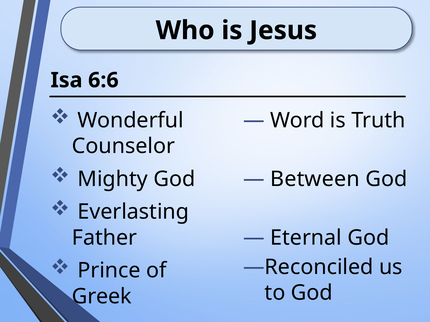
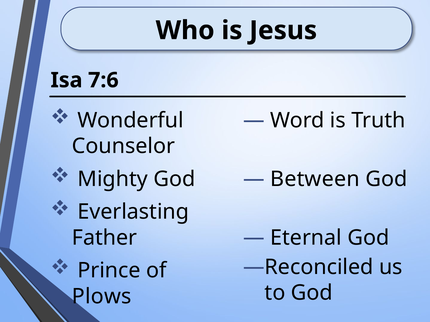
6:6: 6:6 -> 7:6
Greek: Greek -> Plows
